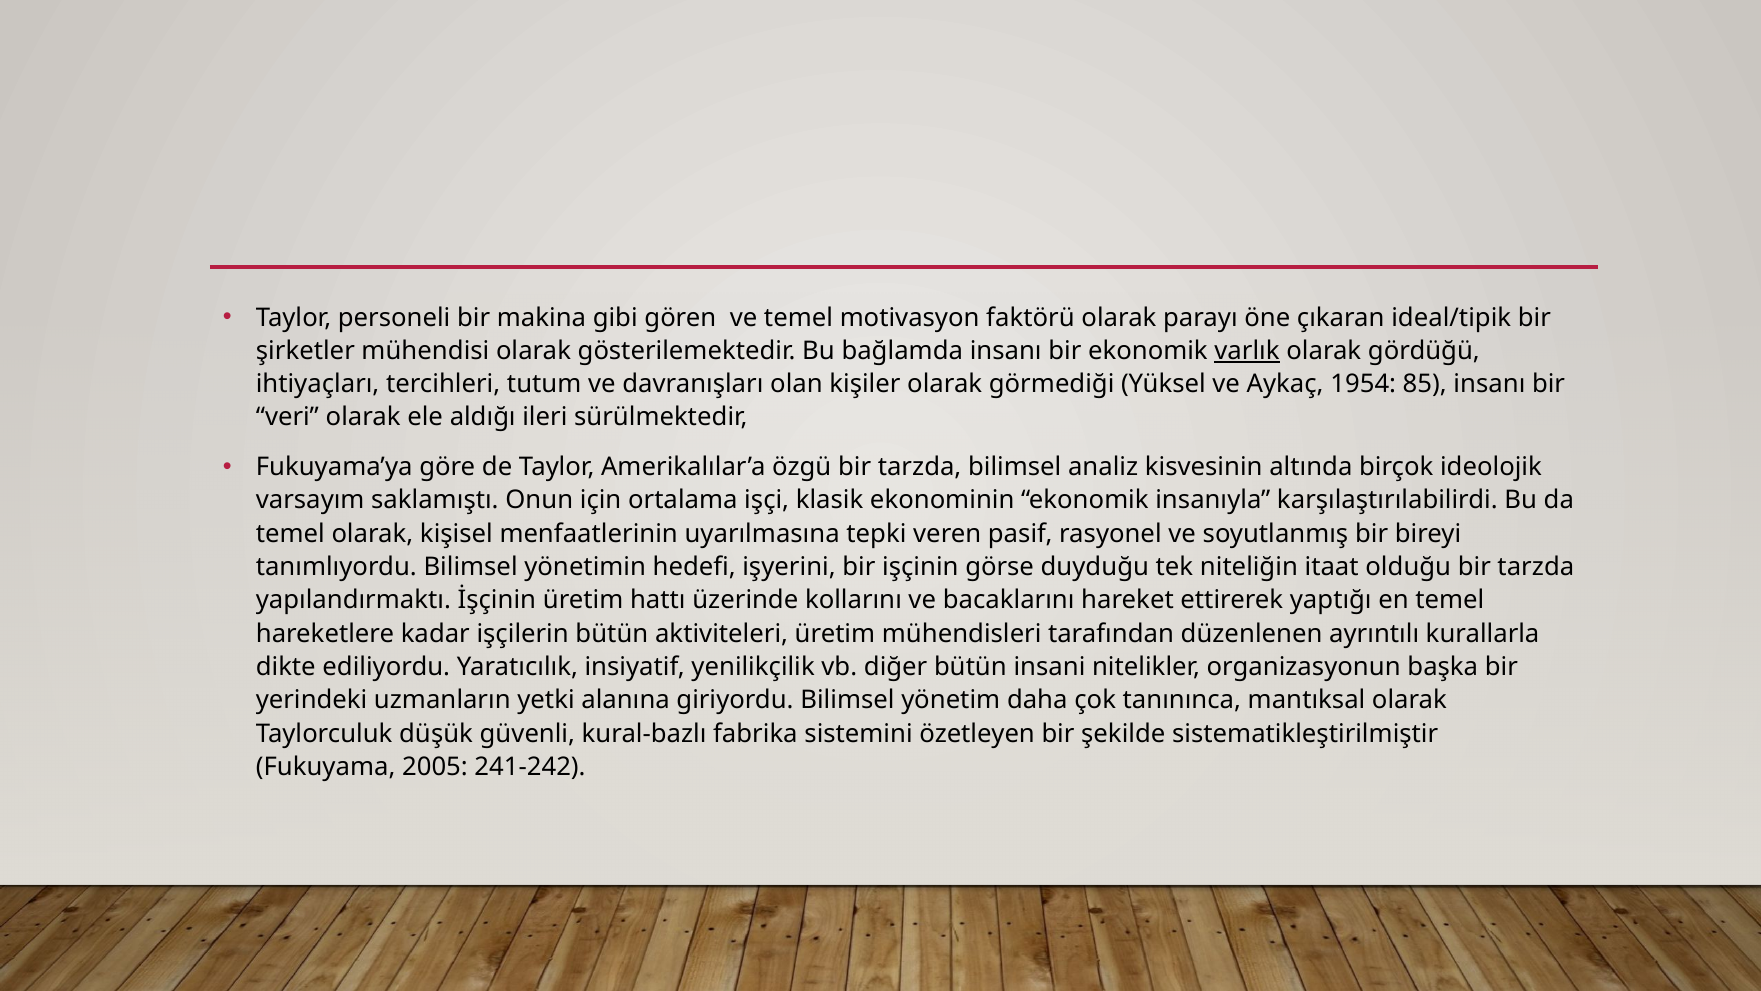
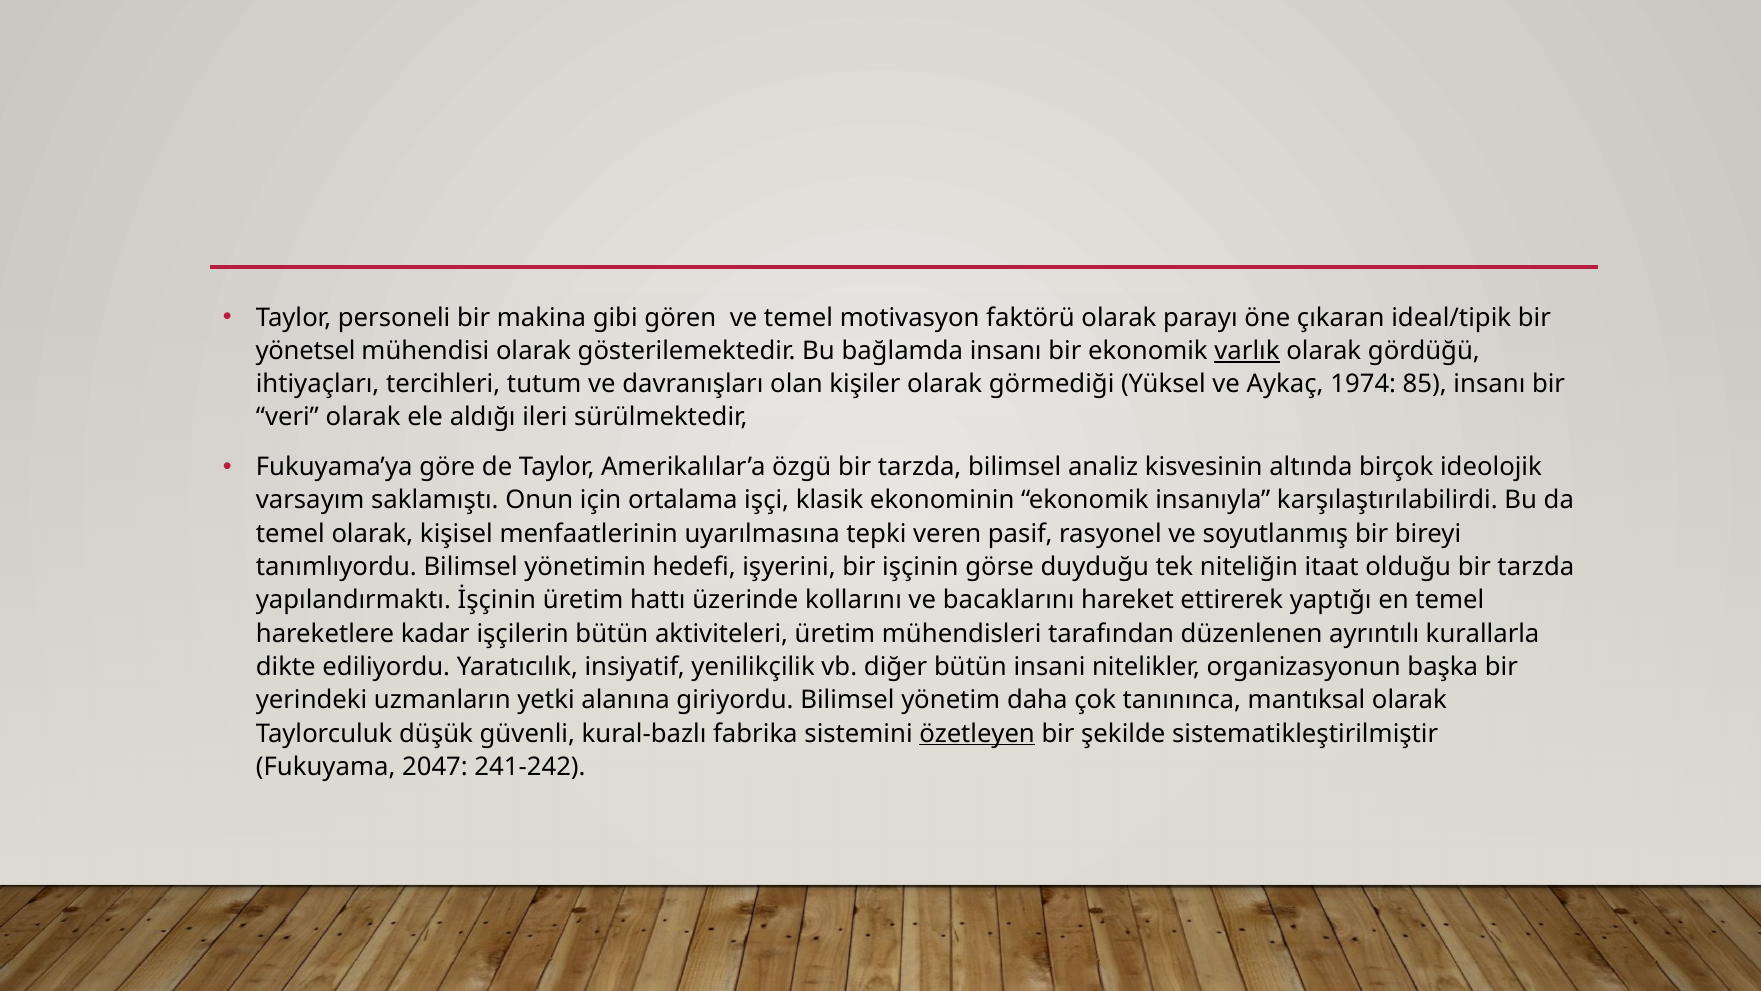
şirketler: şirketler -> yönetsel
1954: 1954 -> 1974
özetleyen underline: none -> present
2005: 2005 -> 2047
